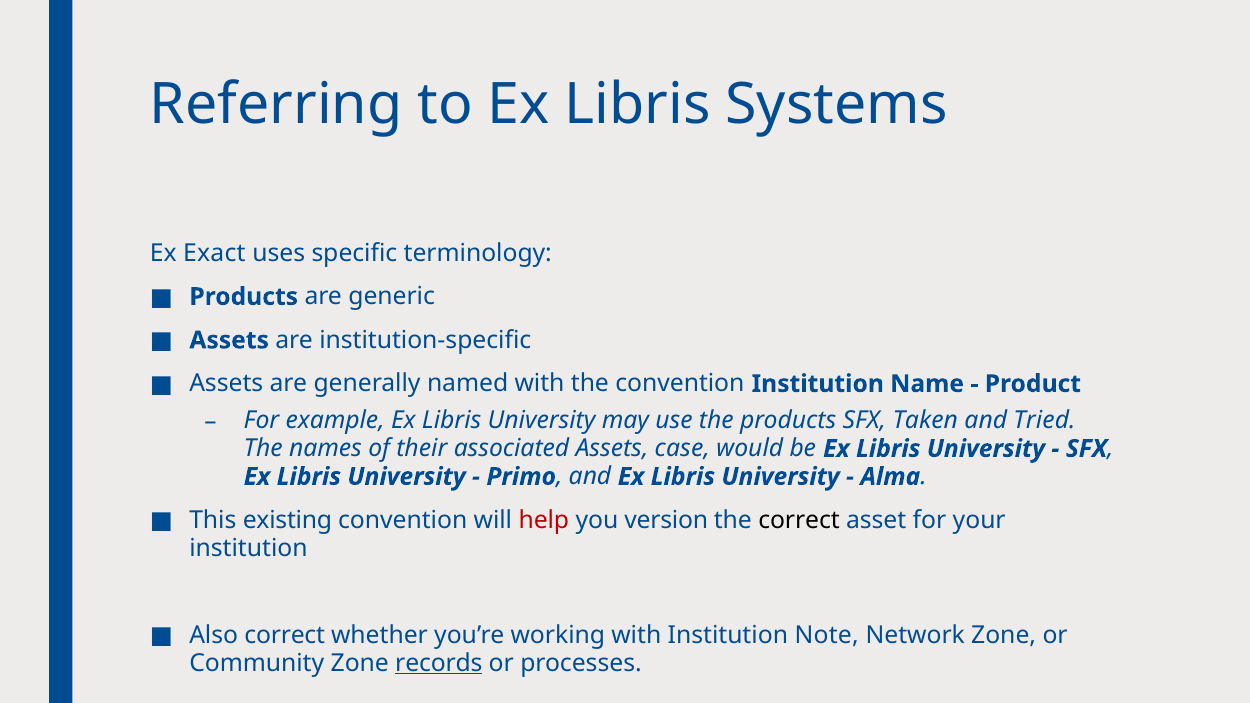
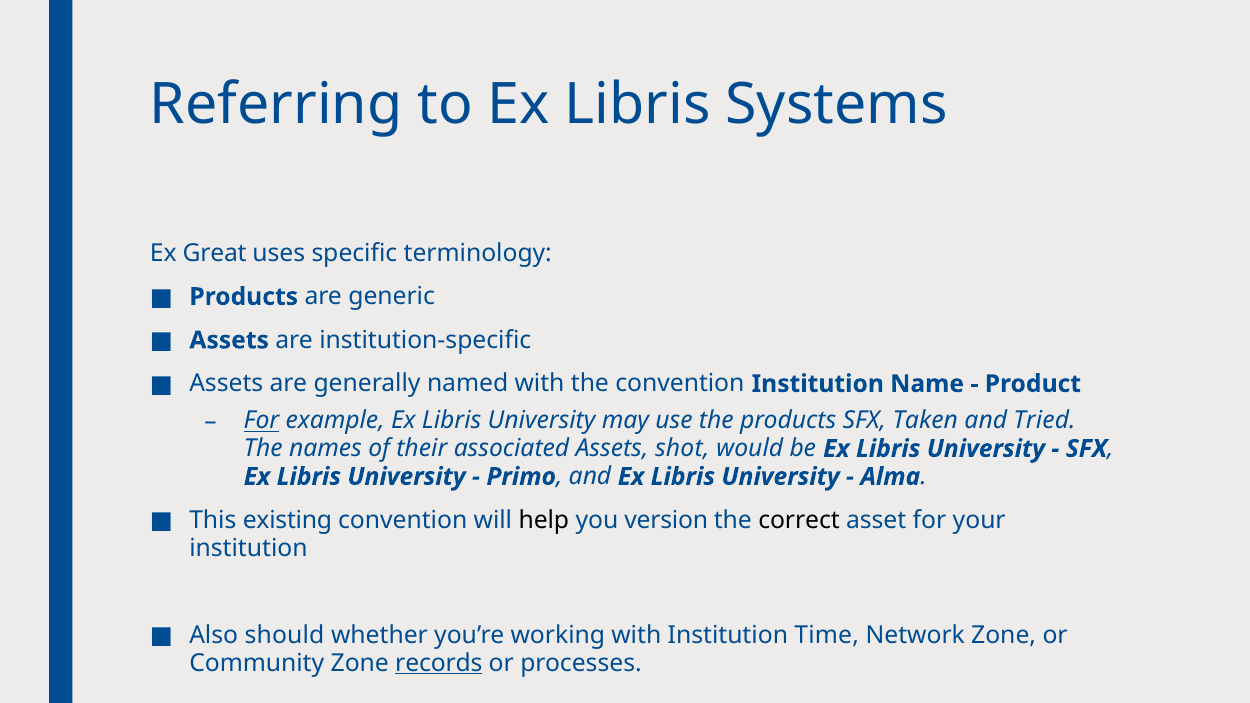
Exact: Exact -> Great
For at (261, 421) underline: none -> present
case: case -> shot
help colour: red -> black
Also correct: correct -> should
Note: Note -> Time
